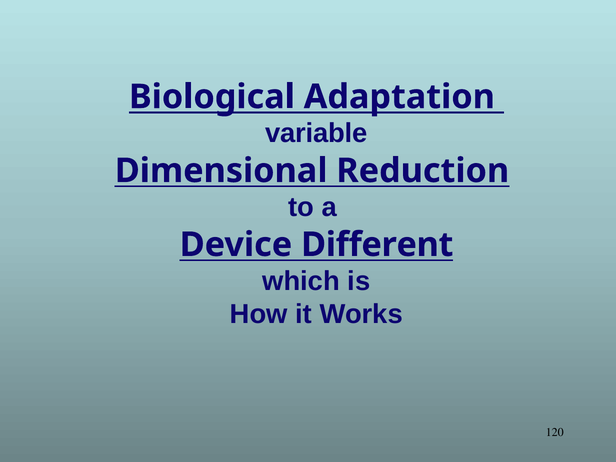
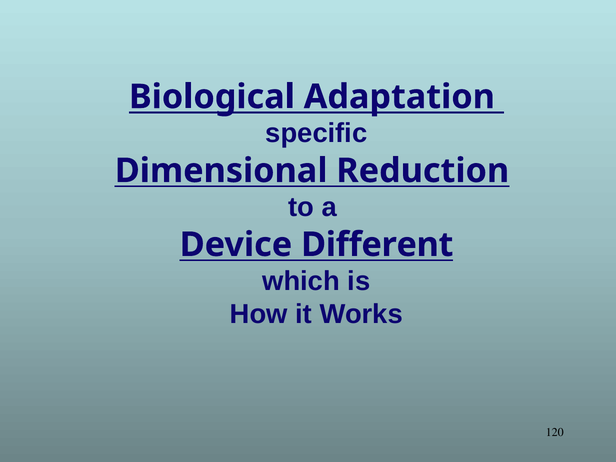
variable: variable -> specific
